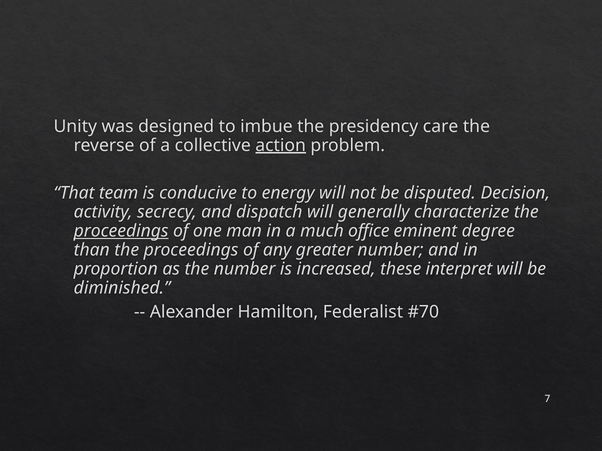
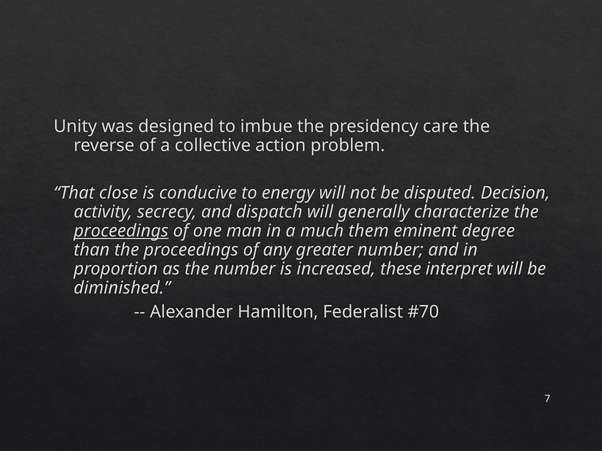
action underline: present -> none
team: team -> close
office: office -> them
